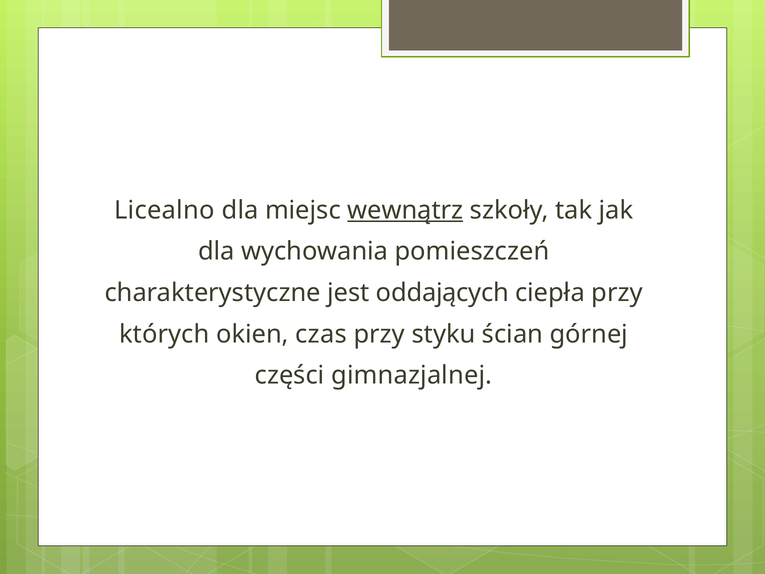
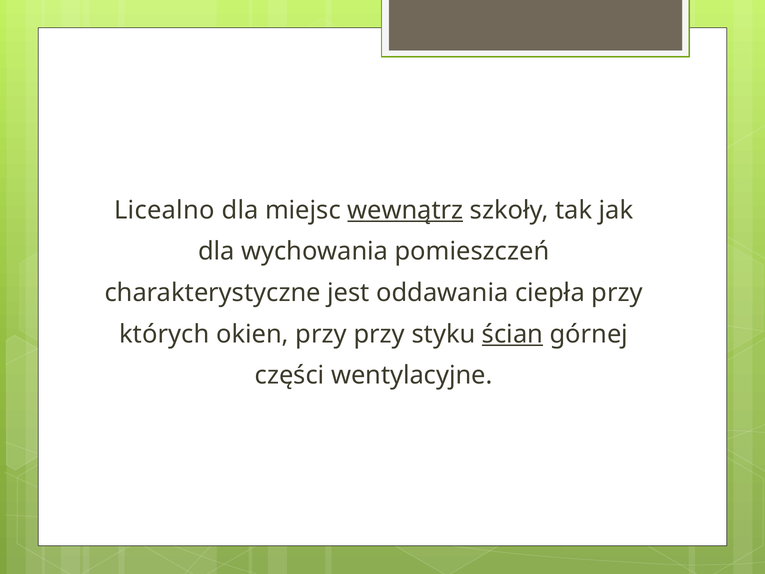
oddających: oddających -> oddawania
okien czas: czas -> przy
ścian underline: none -> present
gimnazjalnej: gimnazjalnej -> wentylacyjne
